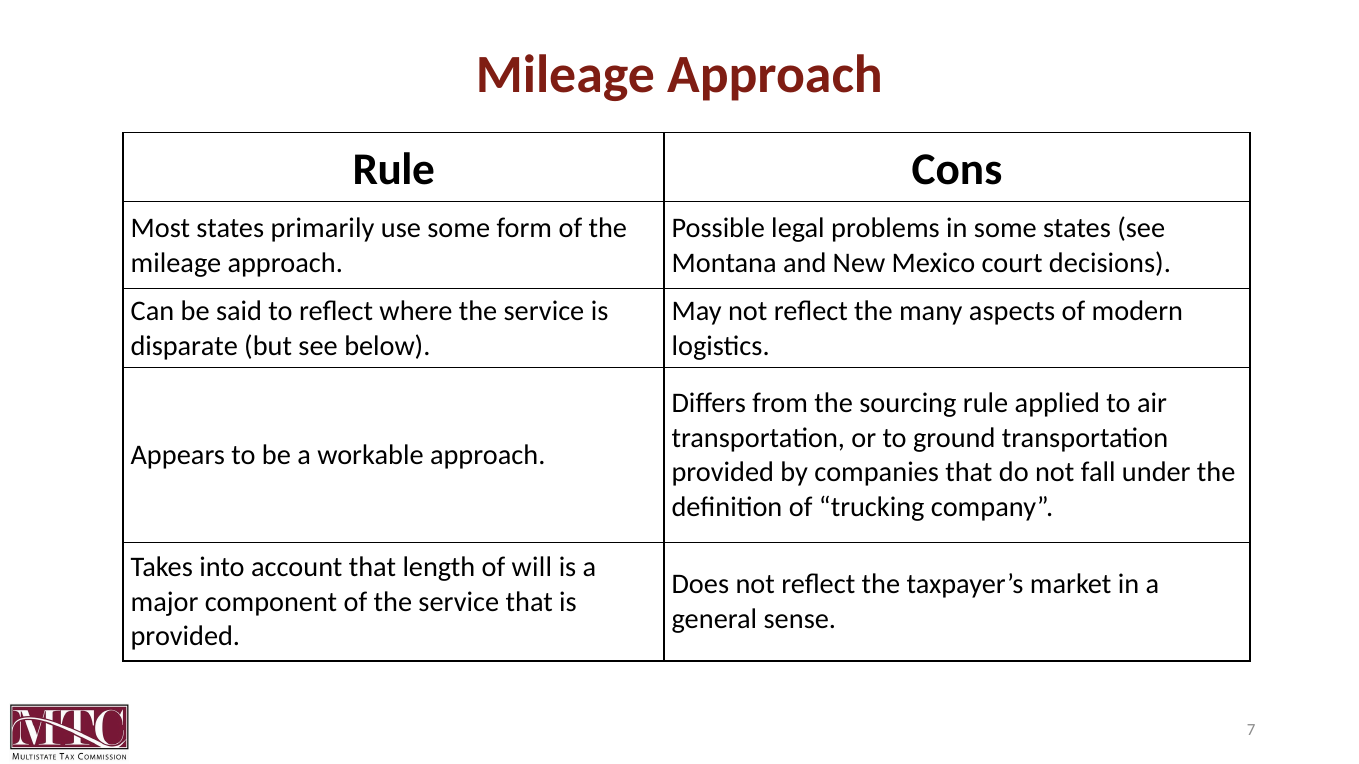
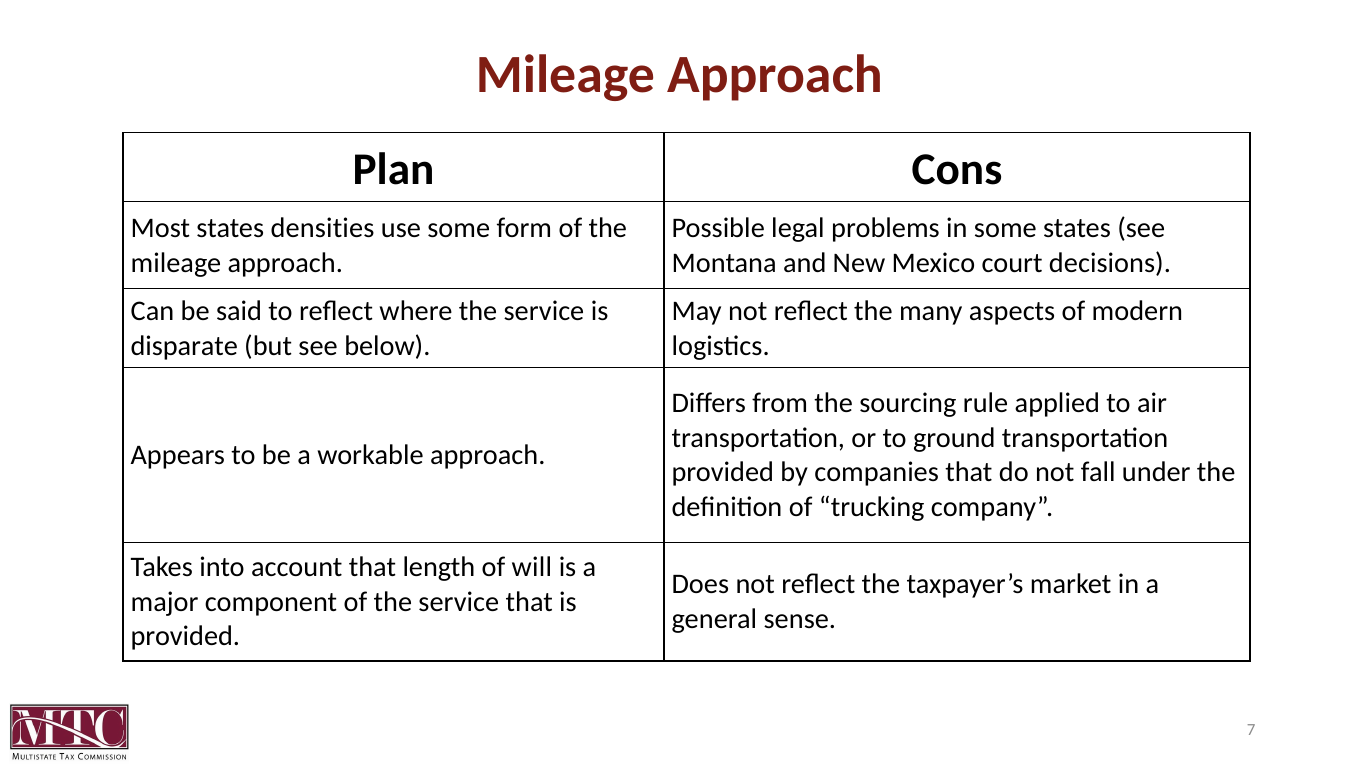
Rule at (394, 170): Rule -> Plan
primarily: primarily -> densities
